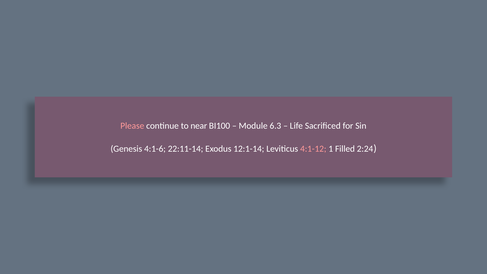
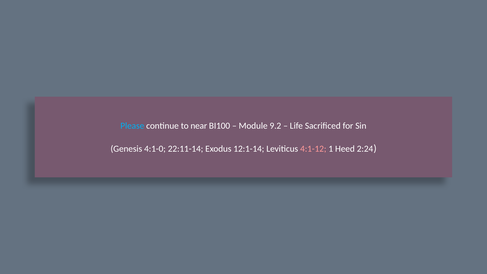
Please colour: pink -> light blue
6.3: 6.3 -> 9.2
4:1-6: 4:1-6 -> 4:1-0
Filled: Filled -> Heed
